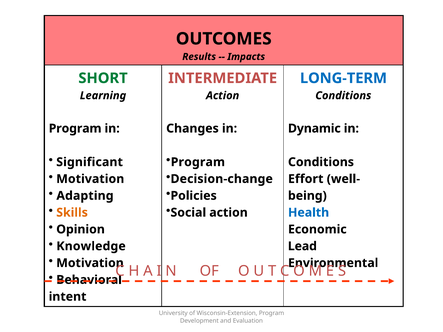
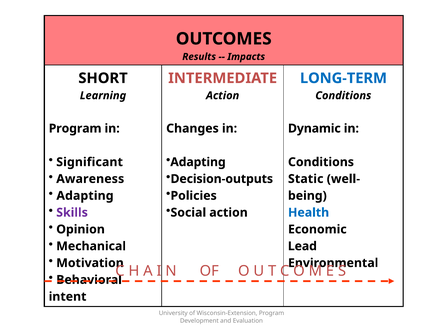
SHORT colour: green -> black
Program at (198, 162): Program -> Adapting
Motivation at (90, 179): Motivation -> Awareness
Decision-change: Decision-change -> Decision-outputs
Effort: Effort -> Static
Skills colour: orange -> purple
Knowledge: Knowledge -> Mechanical
